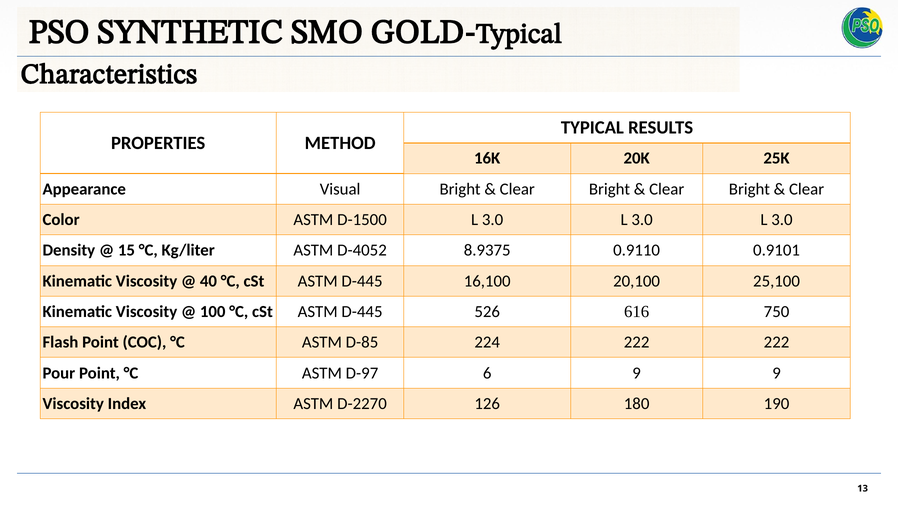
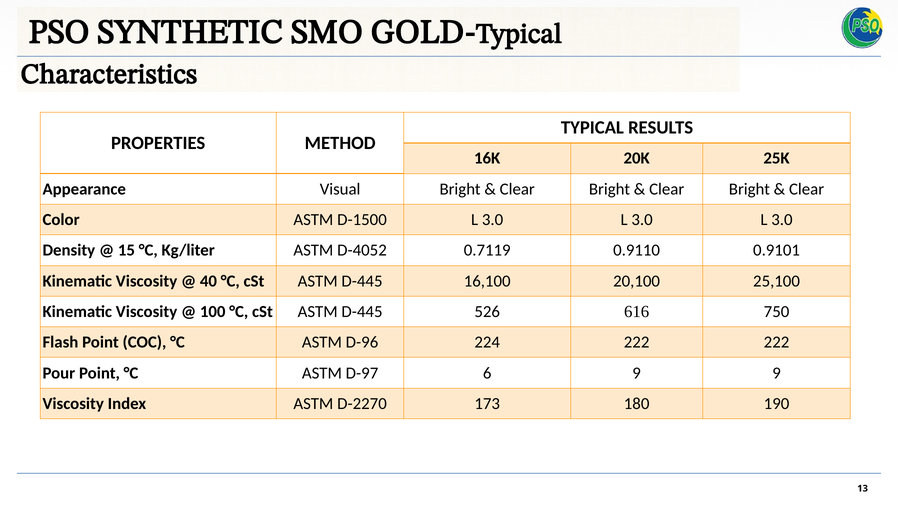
8.9375: 8.9375 -> 0.7119
D-85: D-85 -> D-96
126: 126 -> 173
